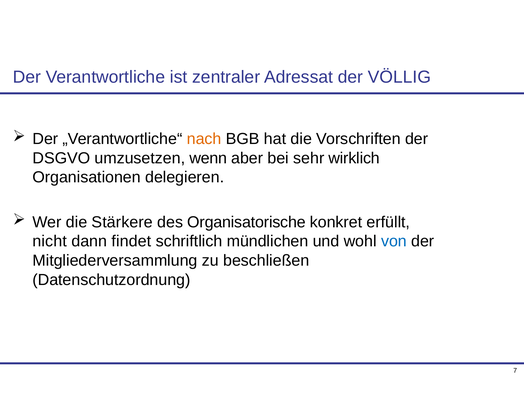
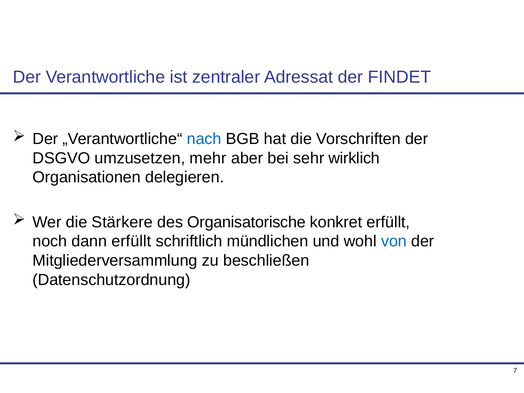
VÖLLIG: VÖLLIG -> FINDET
nach colour: orange -> blue
wenn: wenn -> mehr
nicht: nicht -> noch
dann findet: findet -> erfüllt
